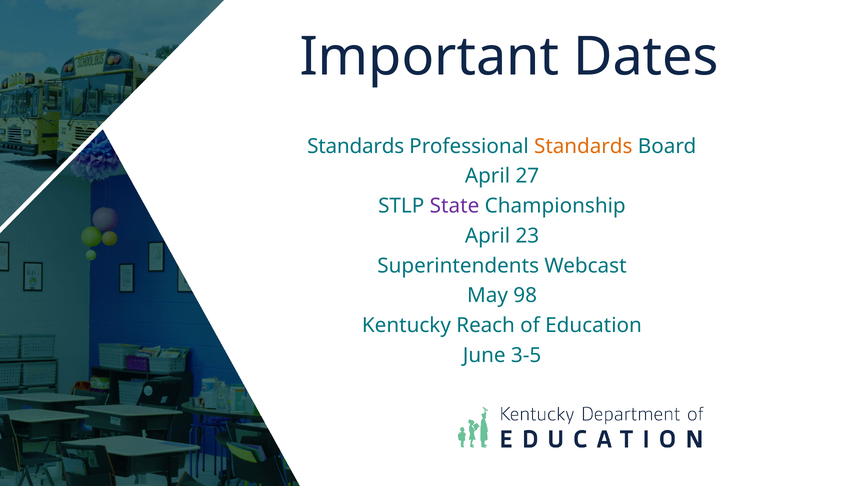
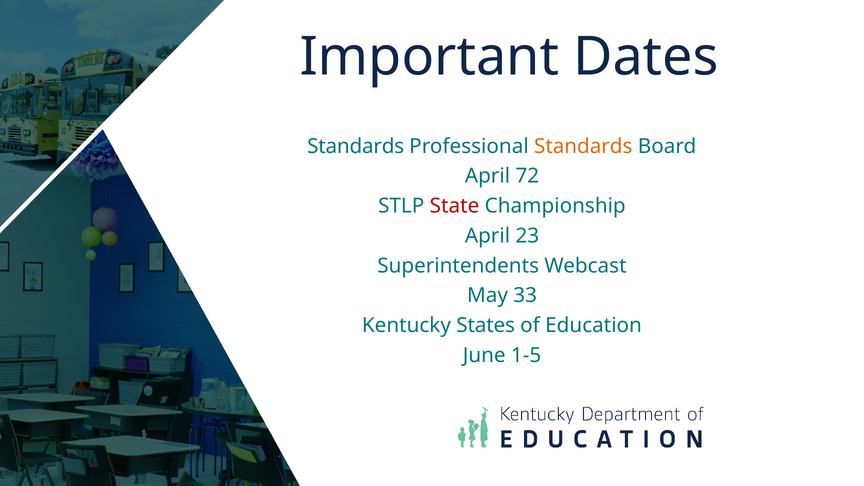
27: 27 -> 72
State colour: purple -> red
98: 98 -> 33
Reach: Reach -> States
3-5: 3-5 -> 1-5
